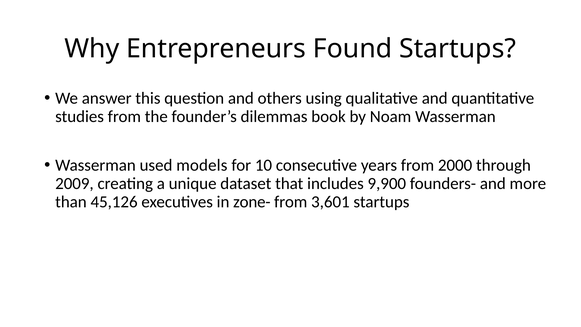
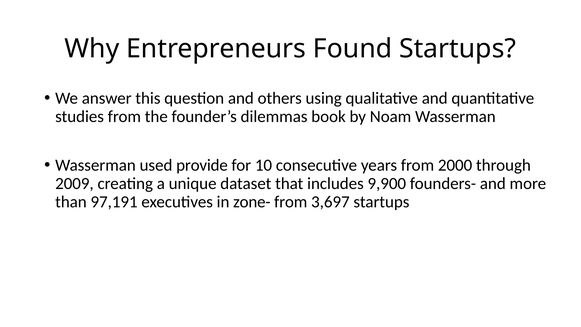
models: models -> provide
45,126: 45,126 -> 97,191
3,601: 3,601 -> 3,697
